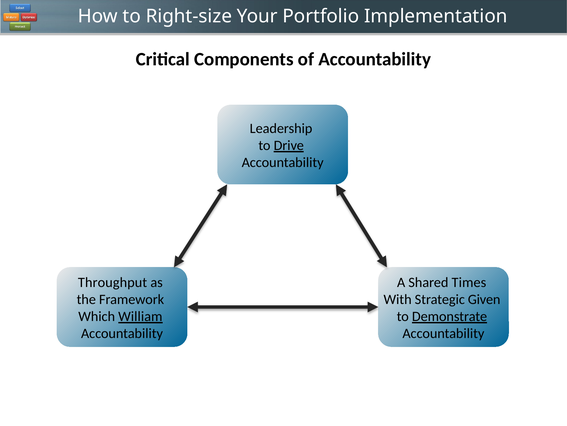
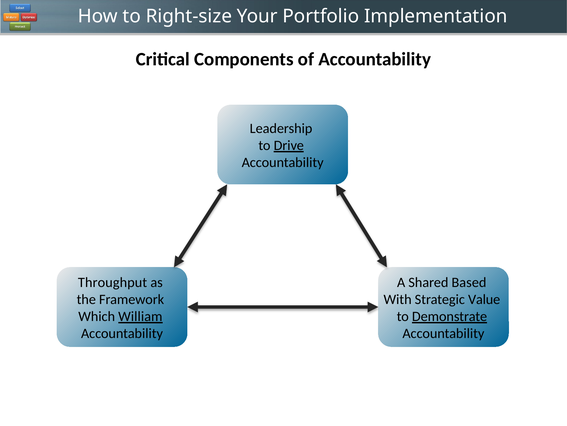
Times: Times -> Based
Given: Given -> Value
